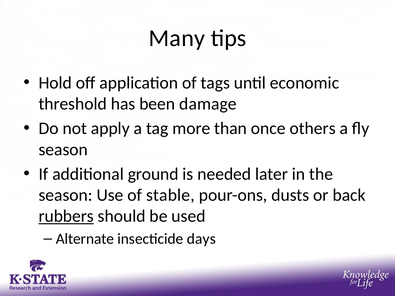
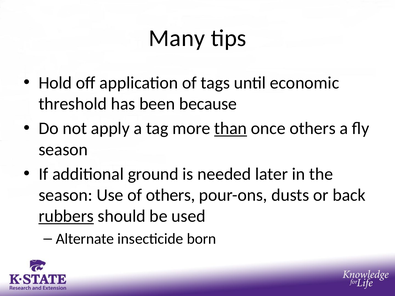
damage: damage -> because
than underline: none -> present
of stable: stable -> others
days: days -> born
